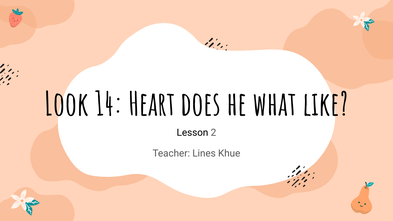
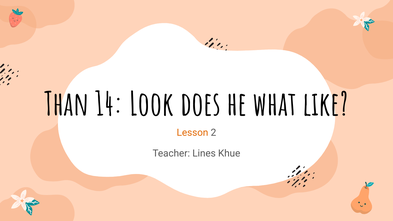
Look: Look -> Than
Heart: Heart -> Look
Lesson colour: black -> orange
